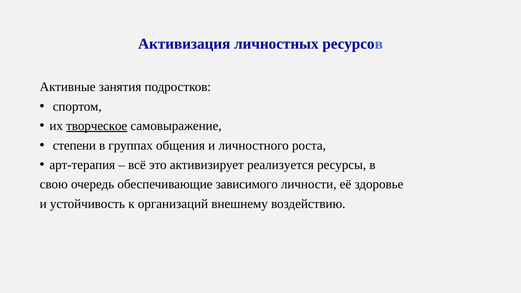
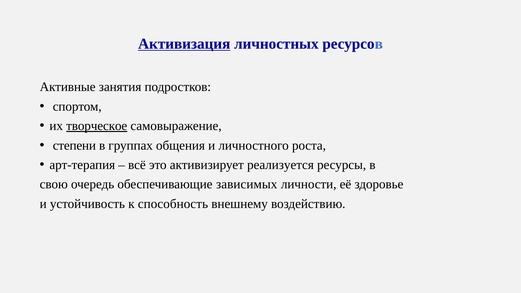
Активизация underline: none -> present
зависимого: зависимого -> зависимых
организаций: организаций -> способность
